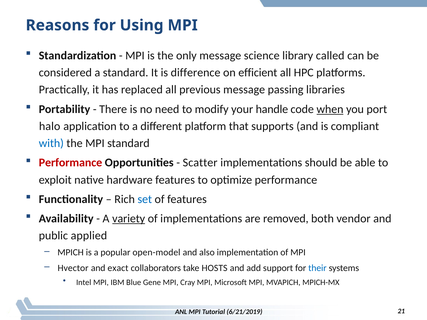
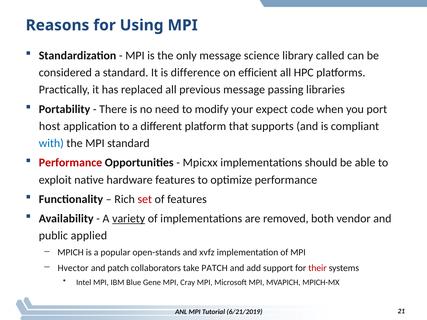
handle: handle -> expect
when underline: present -> none
halo: halo -> host
Scatter: Scatter -> Mpicxx
set colour: blue -> red
open-model: open-model -> open-stands
also: also -> xvfz
and exact: exact -> patch
take HOSTS: HOSTS -> PATCH
their colour: blue -> red
